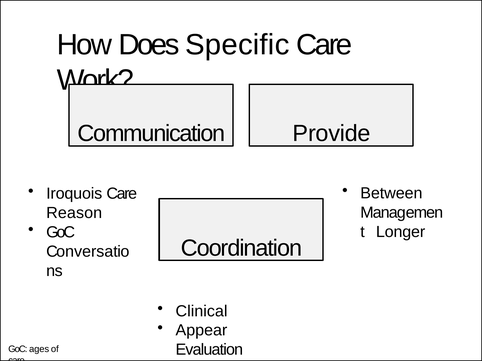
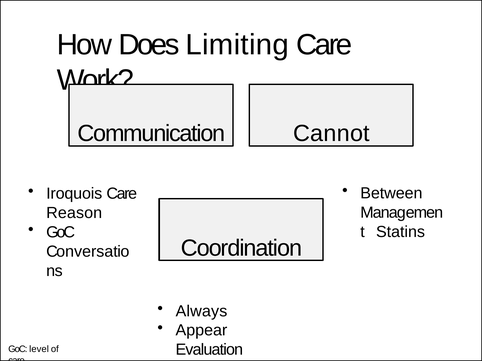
Specific: Specific -> Limiting
Provide: Provide -> Cannot
Longer: Longer -> Statins
Clinical: Clinical -> Always
ages: ages -> level
